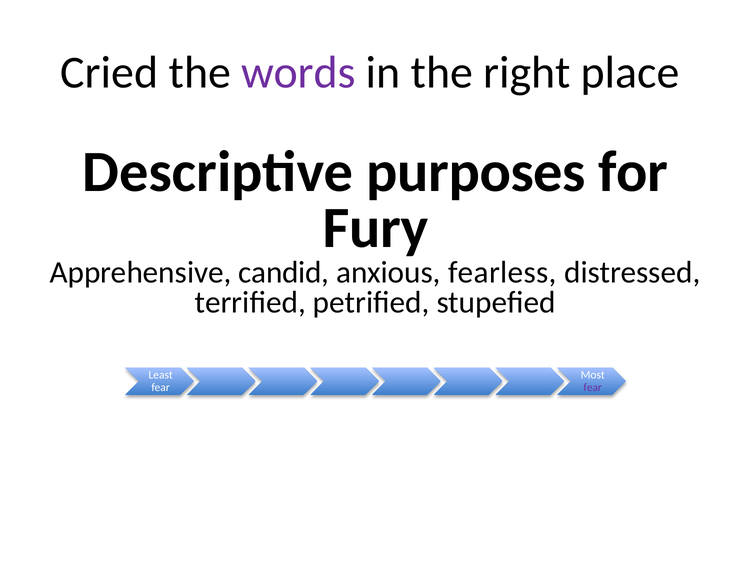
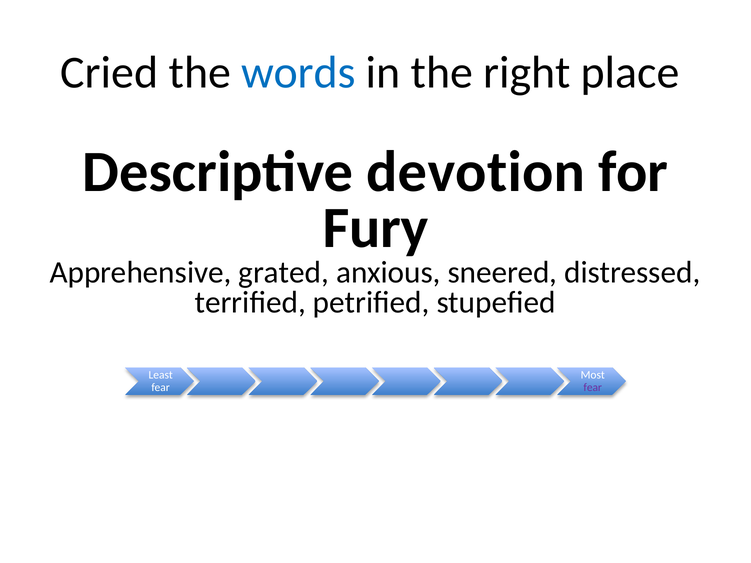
words colour: purple -> blue
purposes: purposes -> devotion
candid: candid -> grated
fearless: fearless -> sneered
